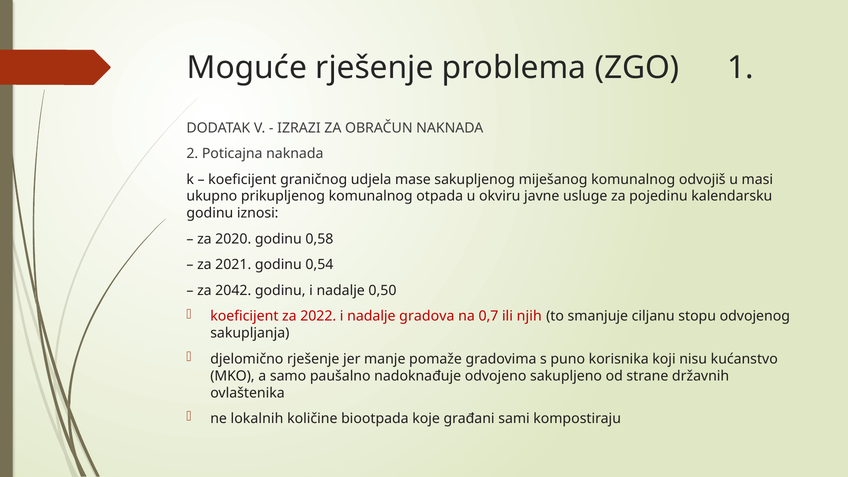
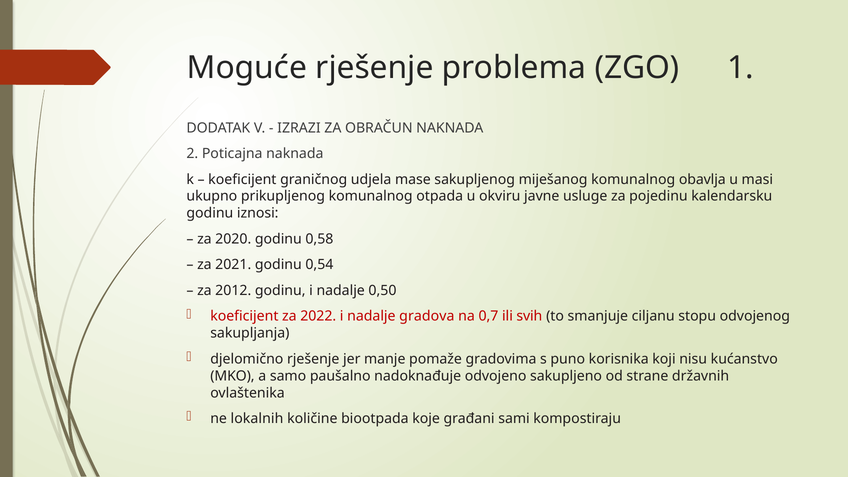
odvojiš: odvojiš -> obavlja
2042: 2042 -> 2012
njih: njih -> svih
